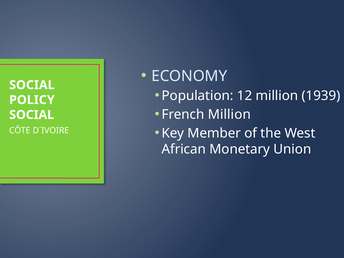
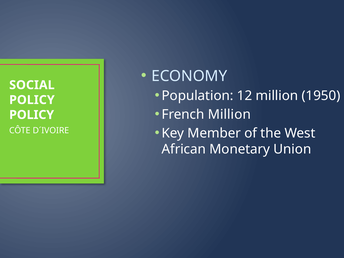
1939: 1939 -> 1950
SOCIAL at (32, 115): SOCIAL -> POLICY
